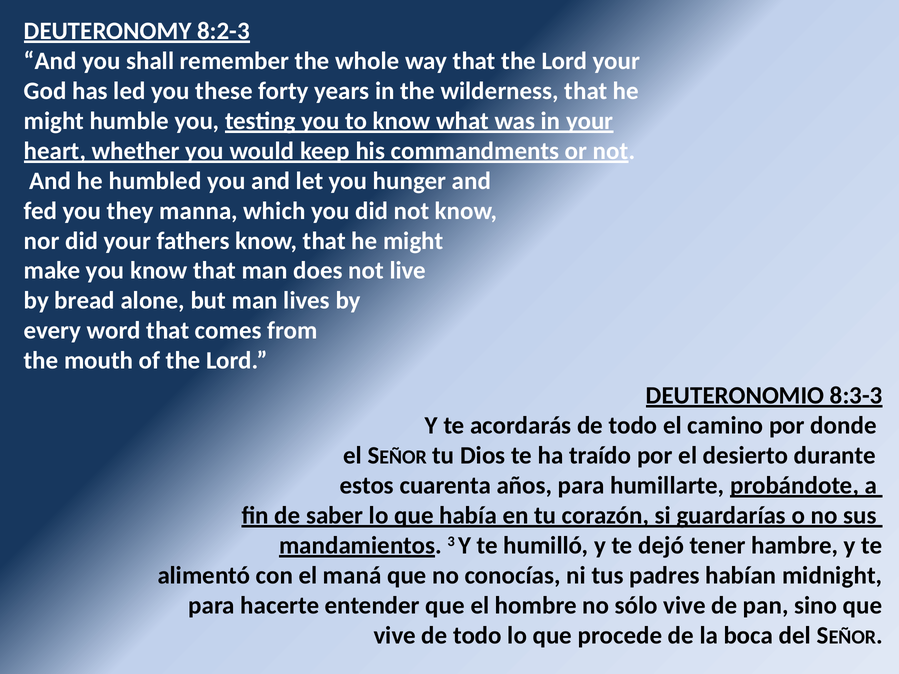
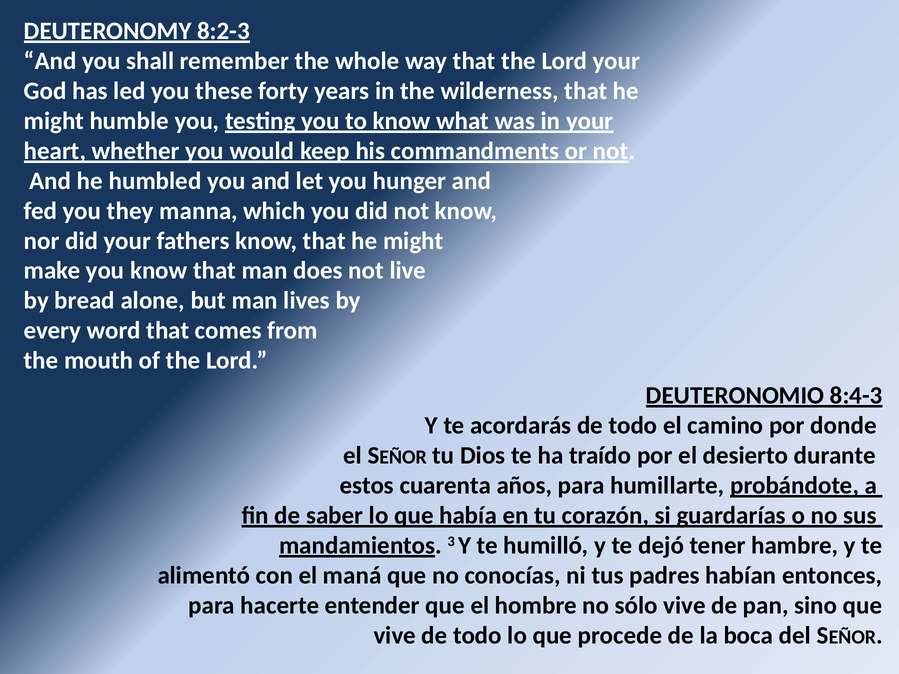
8:3-3: 8:3-3 -> 8:4-3
midnight: midnight -> entonces
